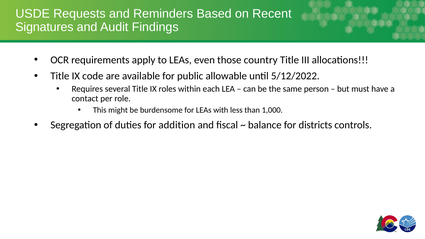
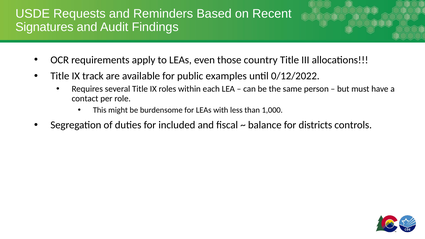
code: code -> track
allowable: allowable -> examples
5/12/2022: 5/12/2022 -> 0/12/2022
addition: addition -> included
